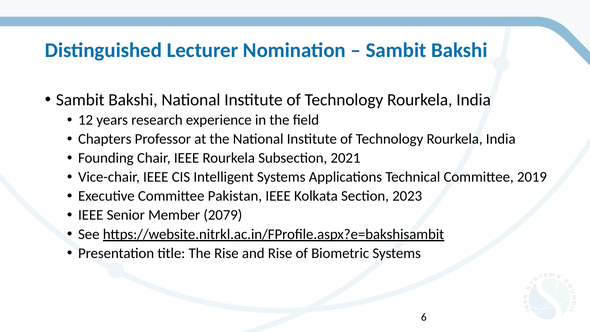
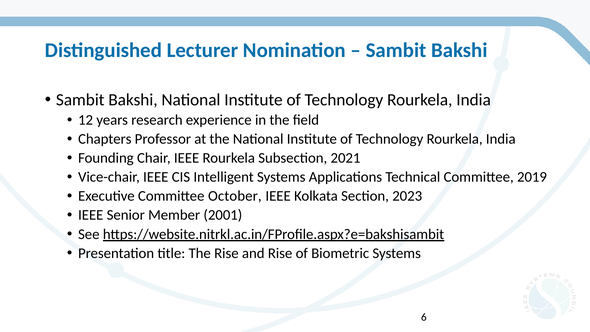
Pakistan: Pakistan -> October
2079: 2079 -> 2001
